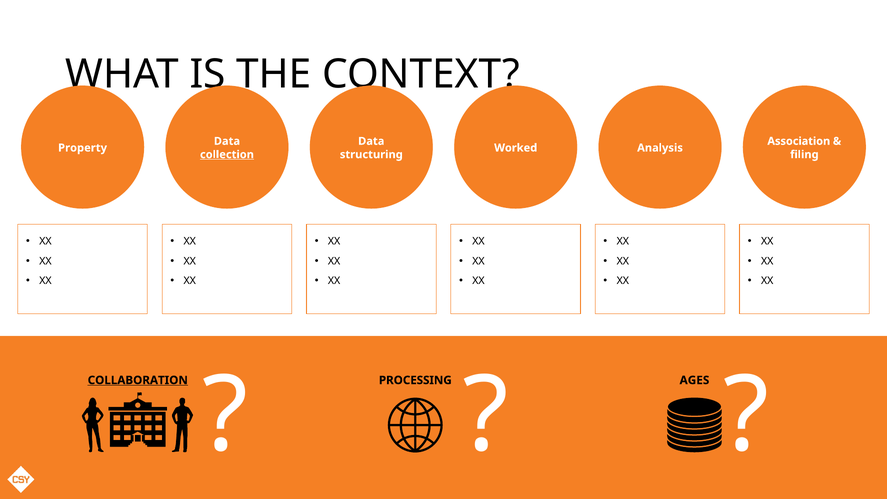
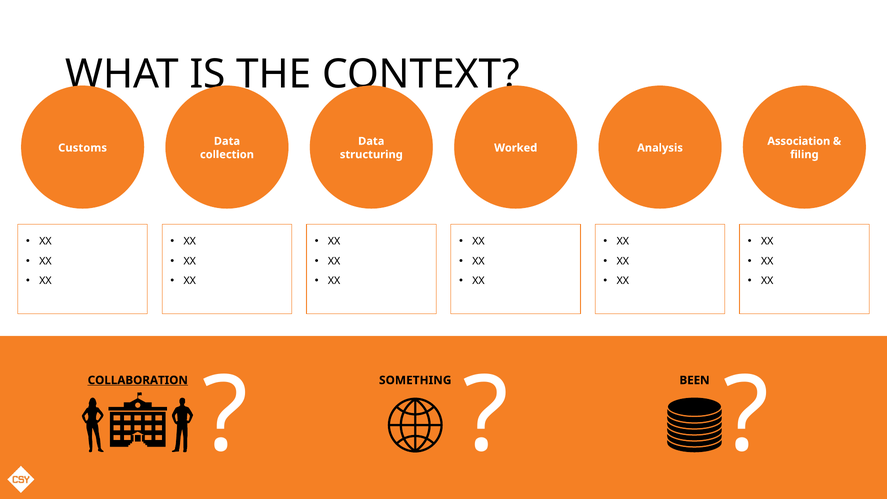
Property: Property -> Customs
collection underline: present -> none
PROCESSING: PROCESSING -> SOMETHING
AGES: AGES -> BEEN
